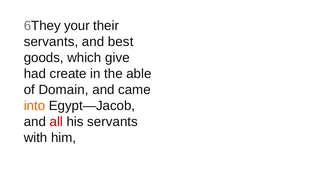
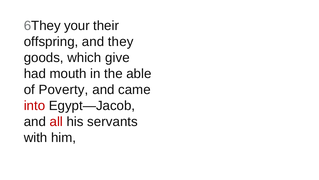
servants at (51, 42): servants -> offspring
best: best -> they
create: create -> mouth
Domain: Domain -> Poverty
into colour: orange -> red
